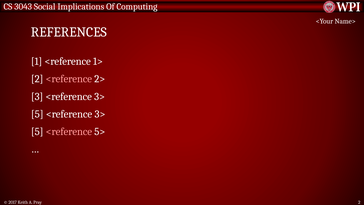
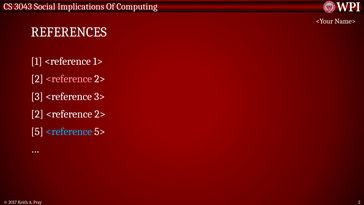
5 at (37, 114): 5 -> 2
3> at (100, 114): 3> -> 2>
<reference at (69, 131) colour: pink -> light blue
